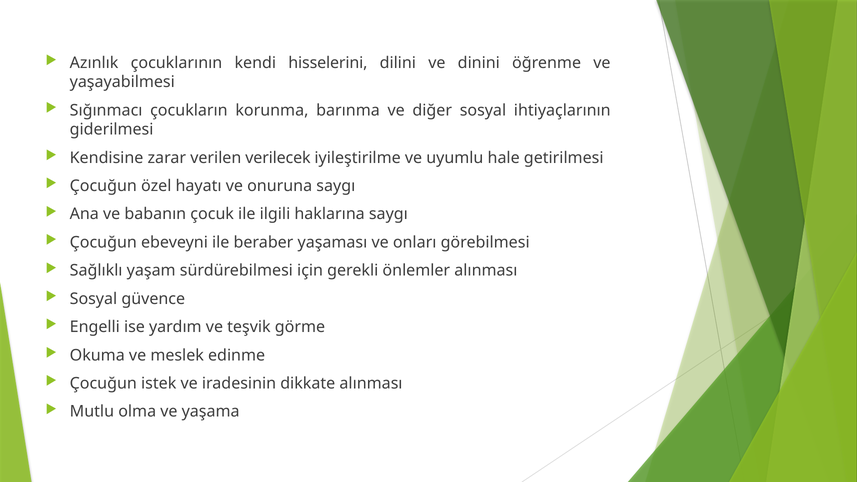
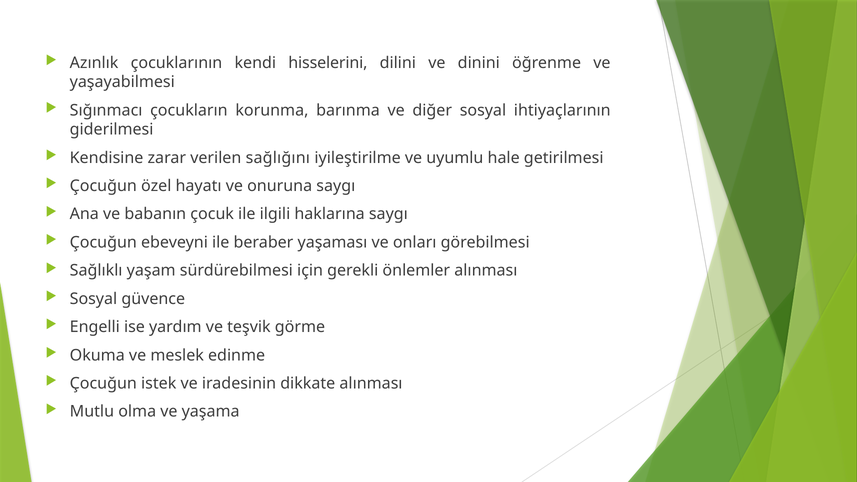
verilecek: verilecek -> sağlığını
